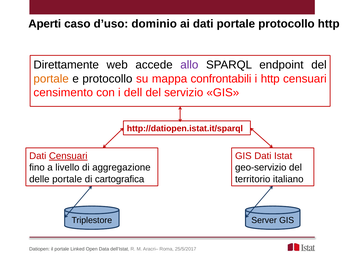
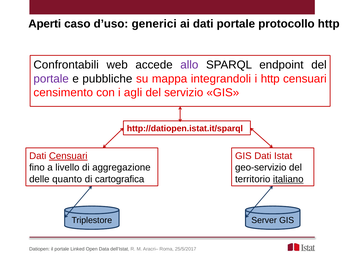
dominio: dominio -> generici
Direttamente: Direttamente -> Confrontabili
portale at (51, 79) colour: orange -> purple
e protocollo: protocollo -> pubbliche
confrontabili: confrontabili -> integrandoli
dell: dell -> agli
delle portale: portale -> quanto
italiano underline: none -> present
